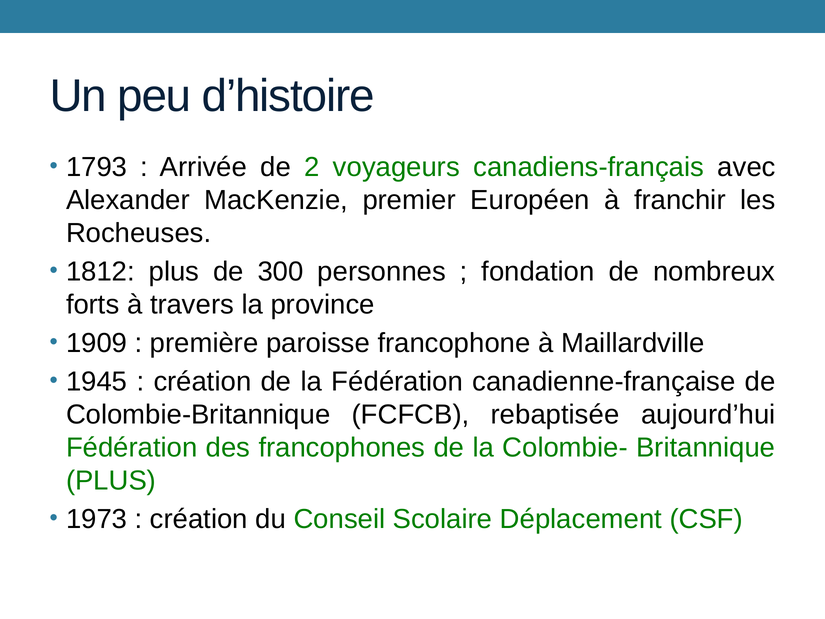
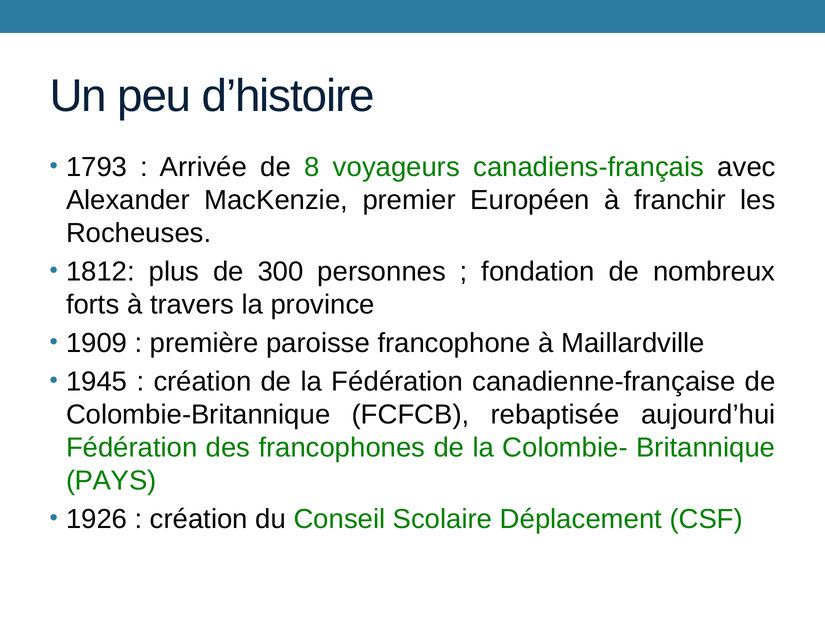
2: 2 -> 8
PLUS at (111, 480): PLUS -> PAYS
1973: 1973 -> 1926
